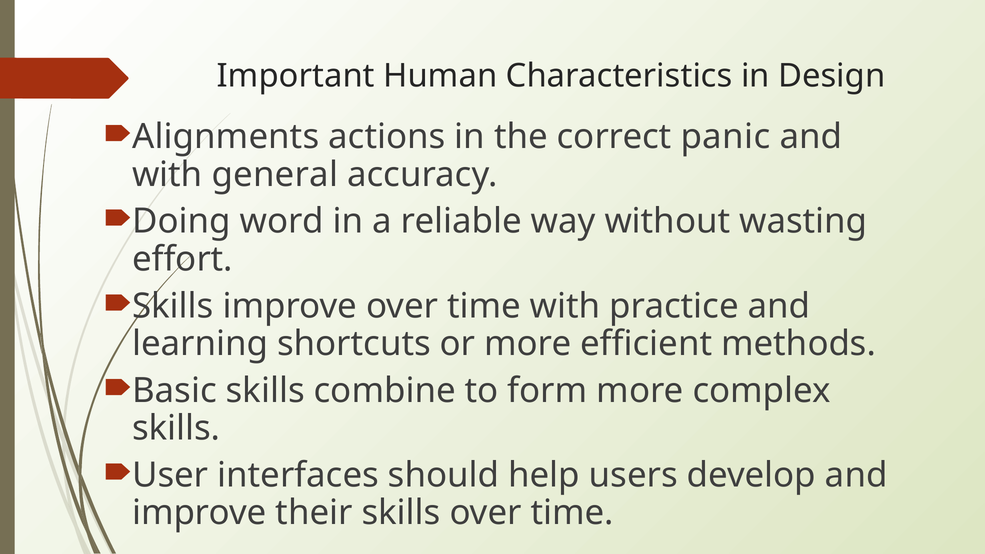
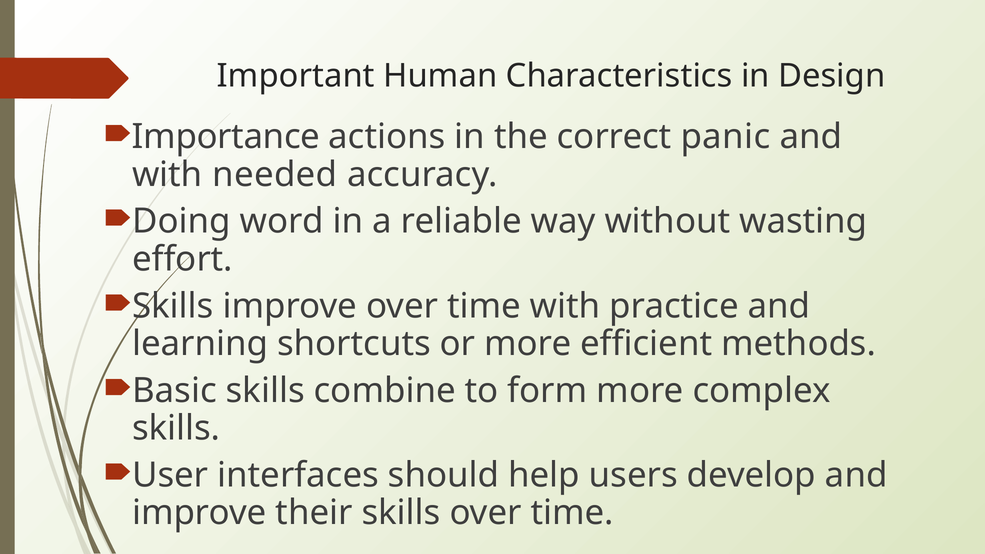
Alignments: Alignments -> Importance
general: general -> needed
